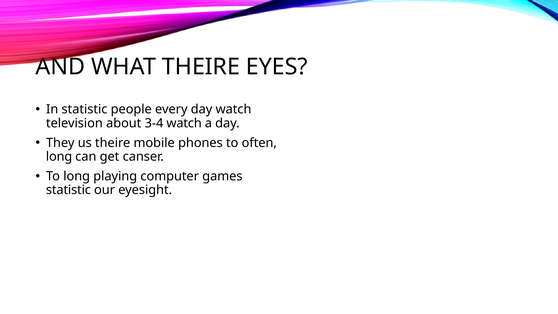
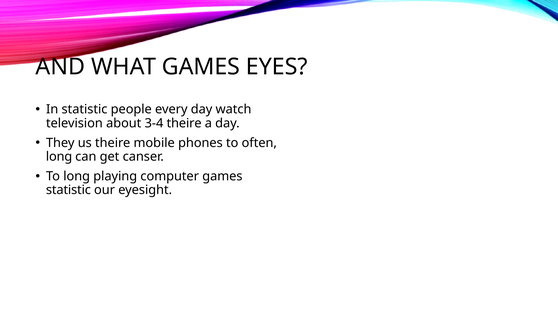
WHAT THEIRE: THEIRE -> GAMES
3-4 watch: watch -> theire
